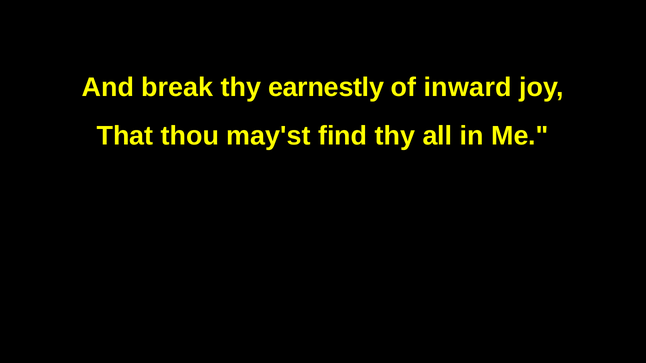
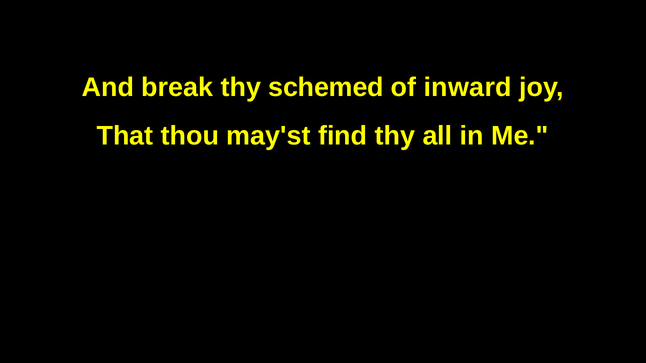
earnestly: earnestly -> schemed
